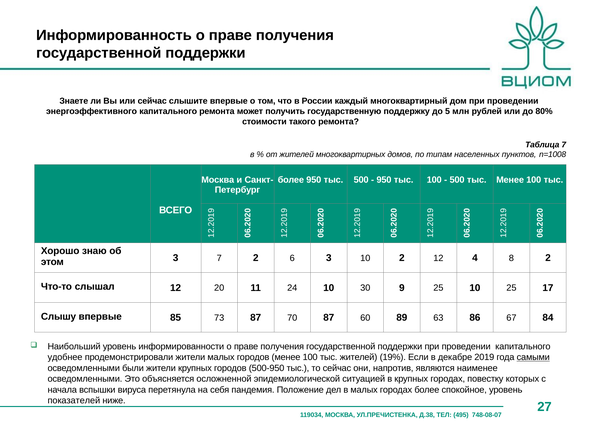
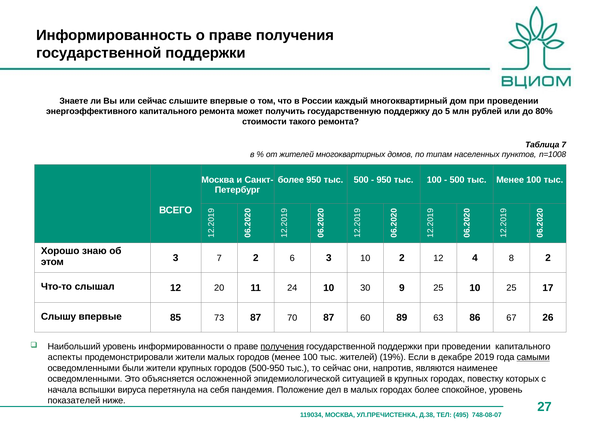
84: 84 -> 26
получения at (282, 347) underline: none -> present
удобнее: удобнее -> аспекты
